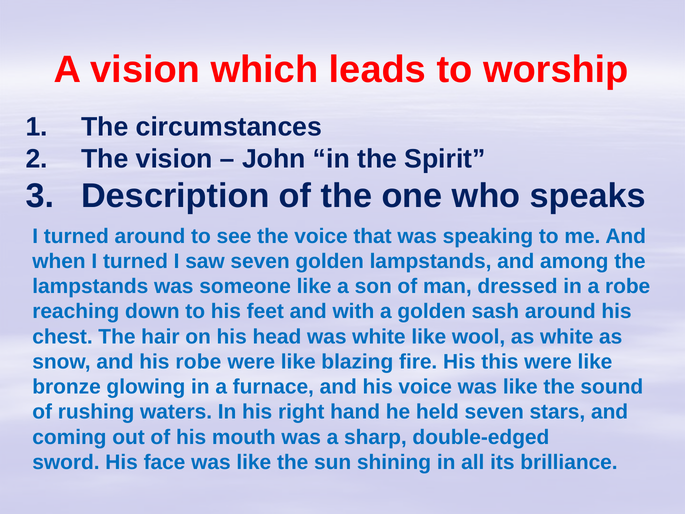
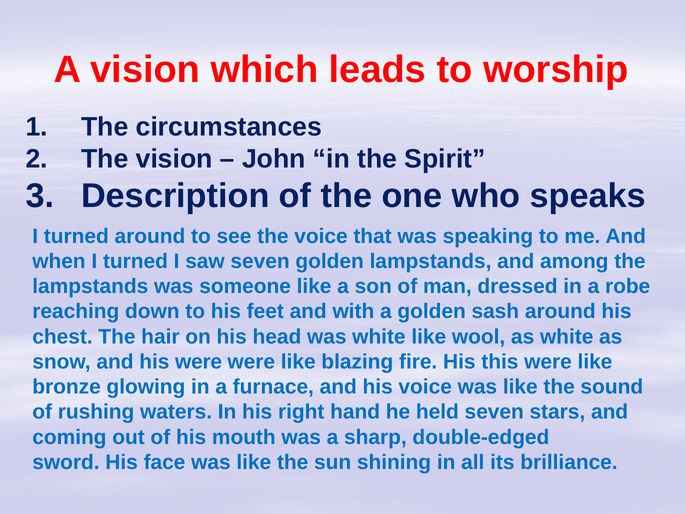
his robe: robe -> were
